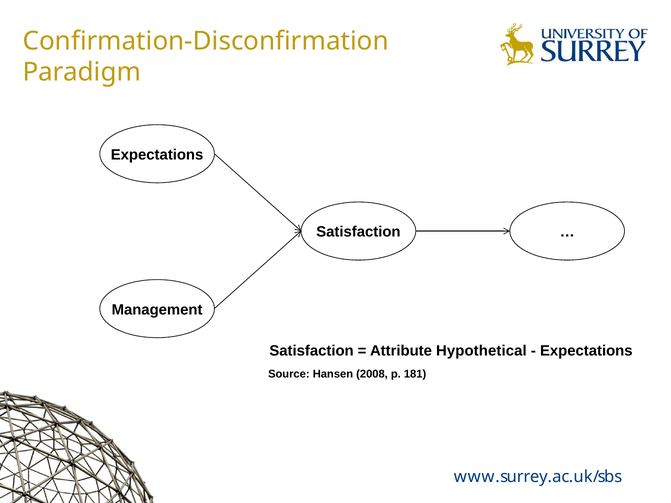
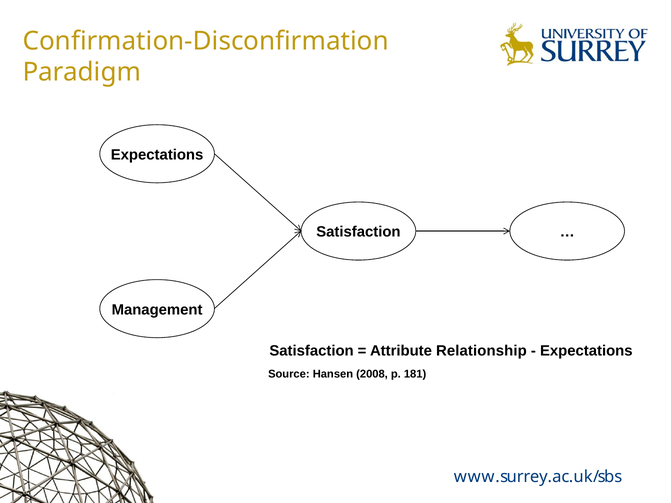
Hypothetical: Hypothetical -> Relationship
